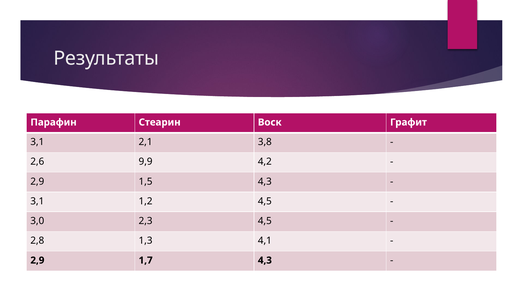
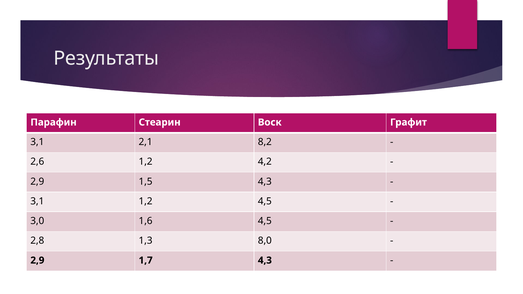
3,8: 3,8 -> 8,2
2,6 9,9: 9,9 -> 1,2
2,3: 2,3 -> 1,6
4,1: 4,1 -> 8,0
